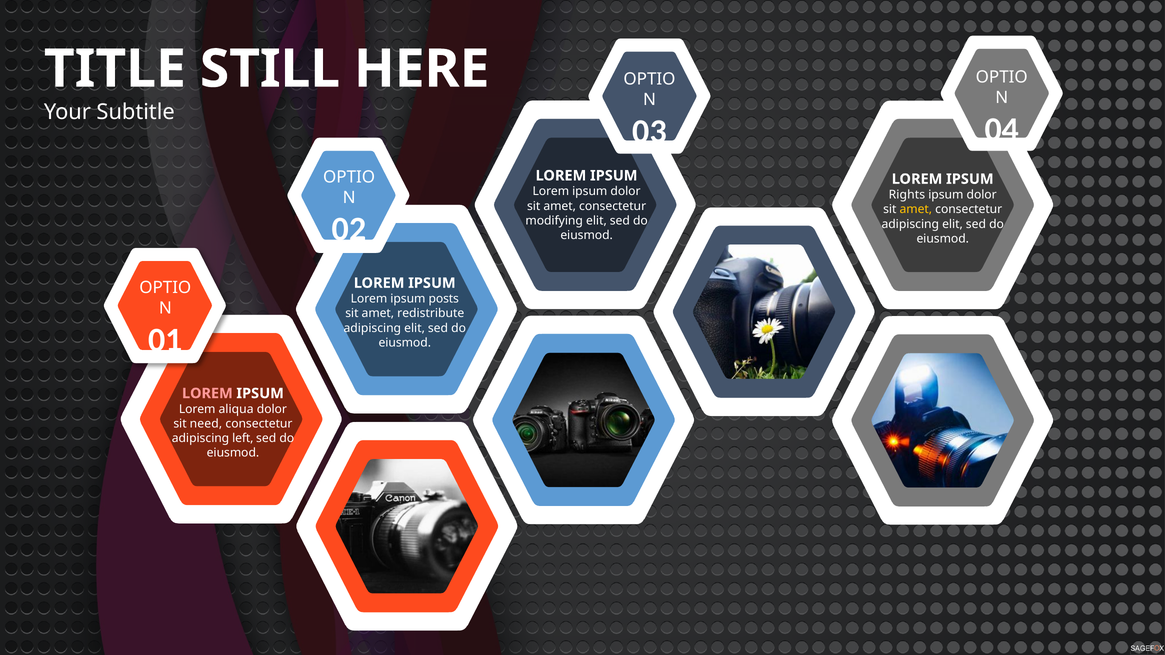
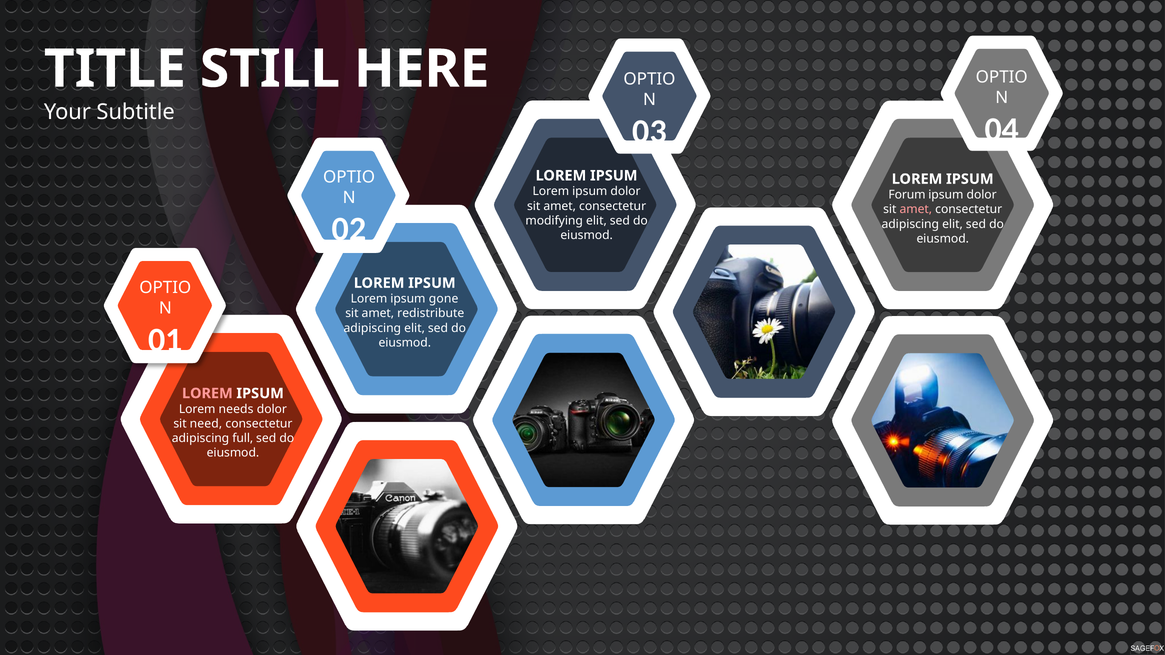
Rights: Rights -> Forum
amet at (916, 210) colour: yellow -> pink
posts: posts -> gone
aliqua: aliqua -> needs
left: left -> full
